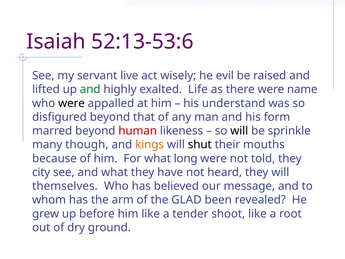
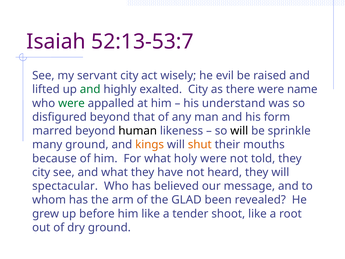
52:13-53:6: 52:13-53:6 -> 52:13-53:7
servant live: live -> city
exalted Life: Life -> City
were at (71, 103) colour: black -> green
human colour: red -> black
many though: though -> ground
shut colour: black -> orange
long: long -> holy
themselves: themselves -> spectacular
